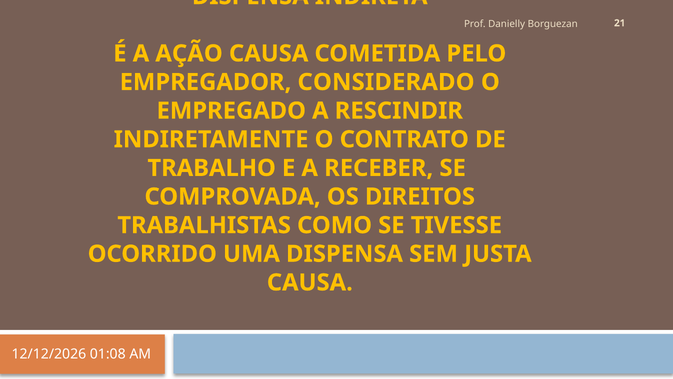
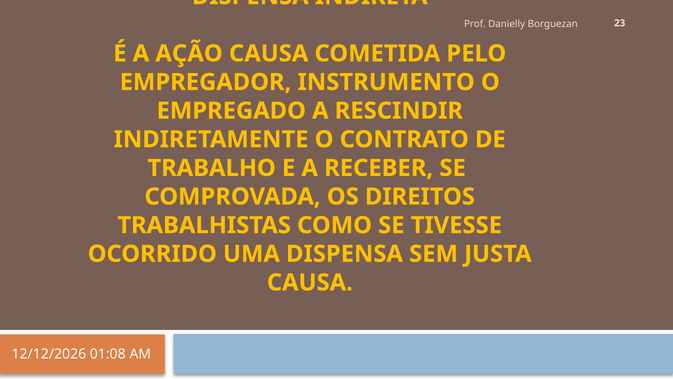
21: 21 -> 23
CONSIDERADO: CONSIDERADO -> INSTRUMENTO
